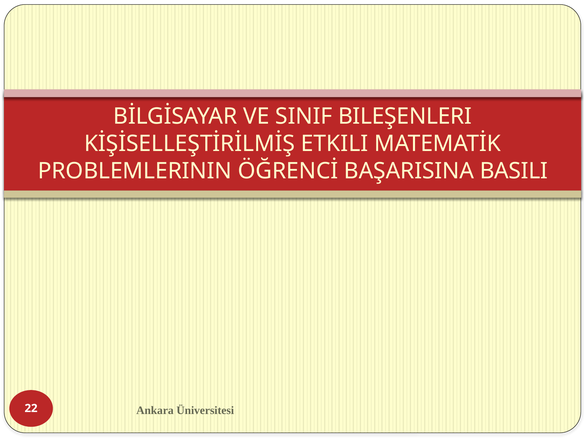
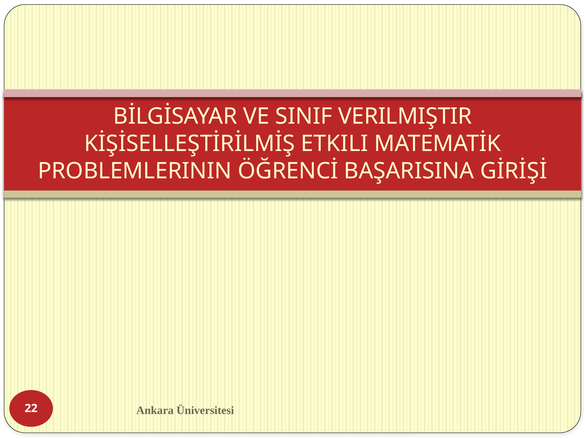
BILEŞENLERI: BILEŞENLERI -> VERILMIŞTIR
BASILI: BASILI -> GİRİŞİ
